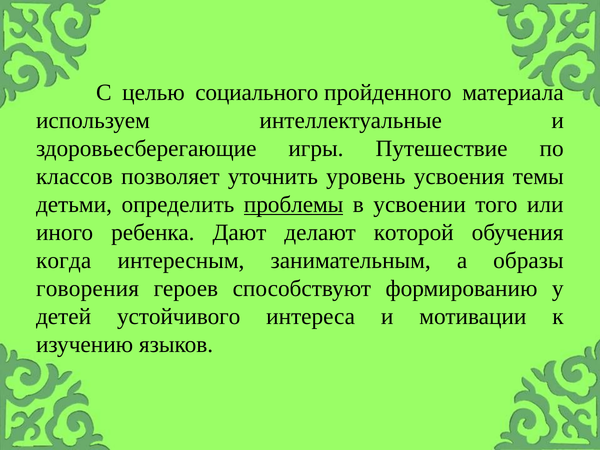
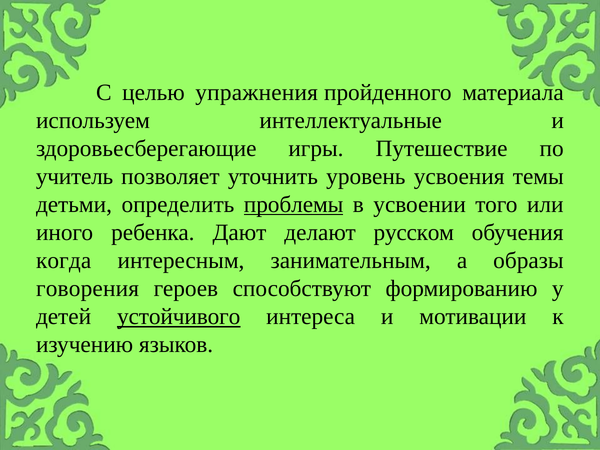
социального: социального -> упражнения
классов: классов -> учитель
которой: которой -> русском
устойчивого underline: none -> present
